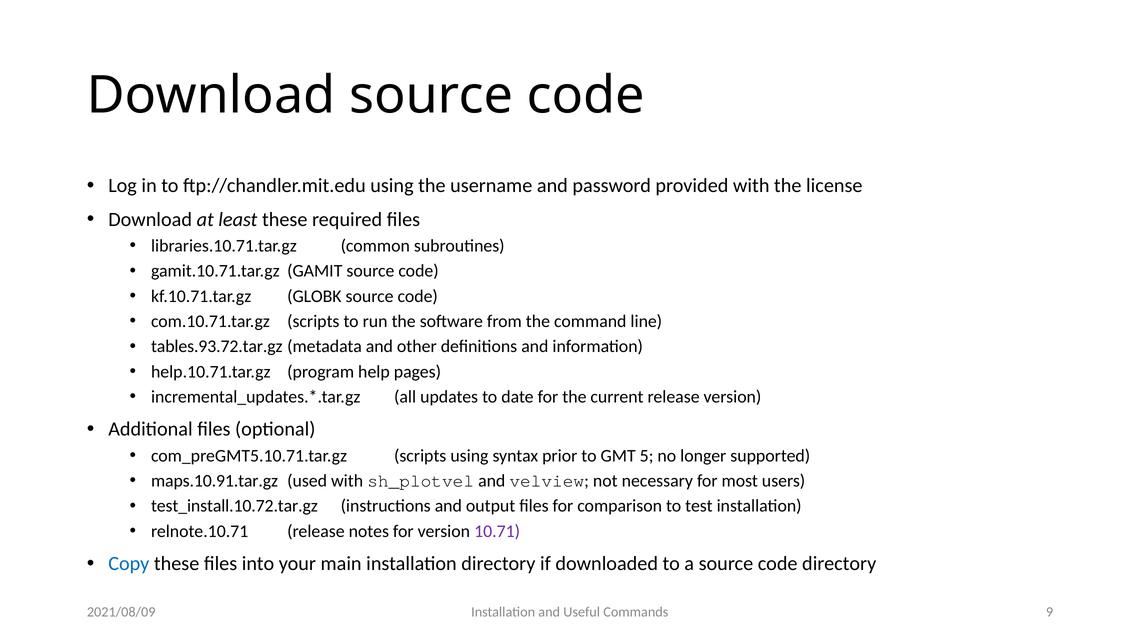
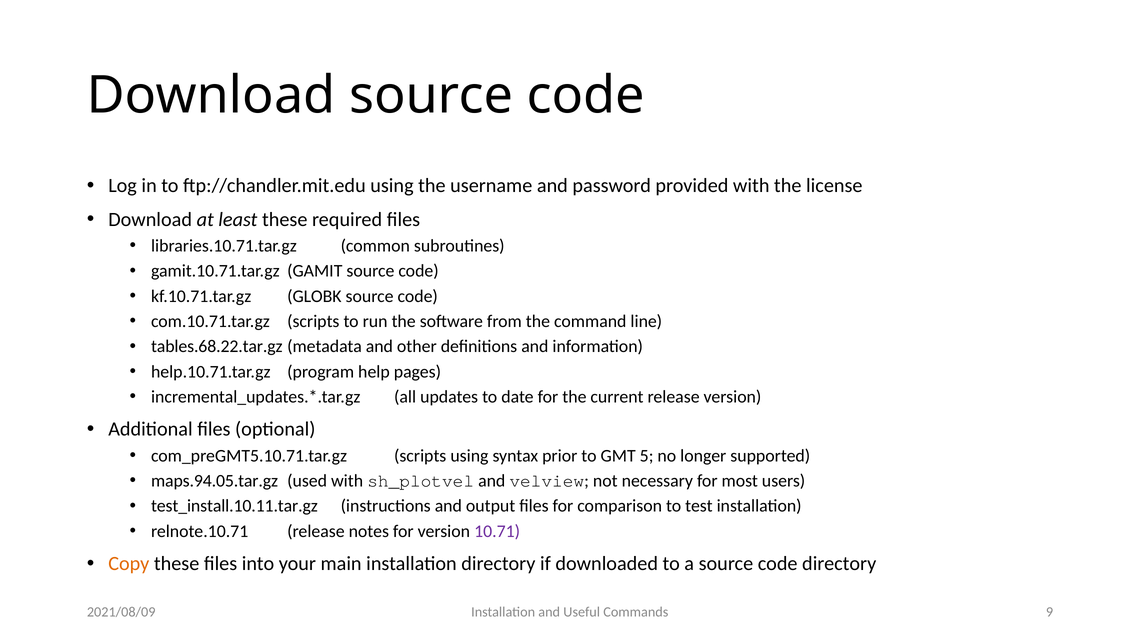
tables.93.72.tar.gz: tables.93.72.tar.gz -> tables.68.22.tar.gz
maps.10.91.tar.gz: maps.10.91.tar.gz -> maps.94.05.tar.gz
test_install.10.72.tar.gz: test_install.10.72.tar.gz -> test_install.10.11.tar.gz
Copy colour: blue -> orange
